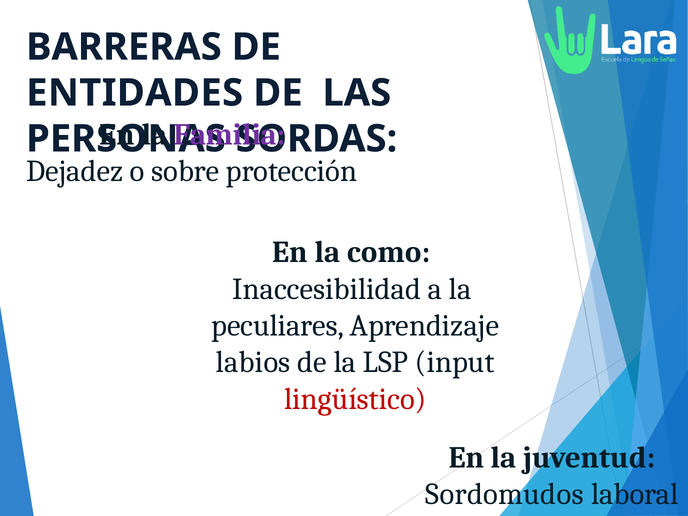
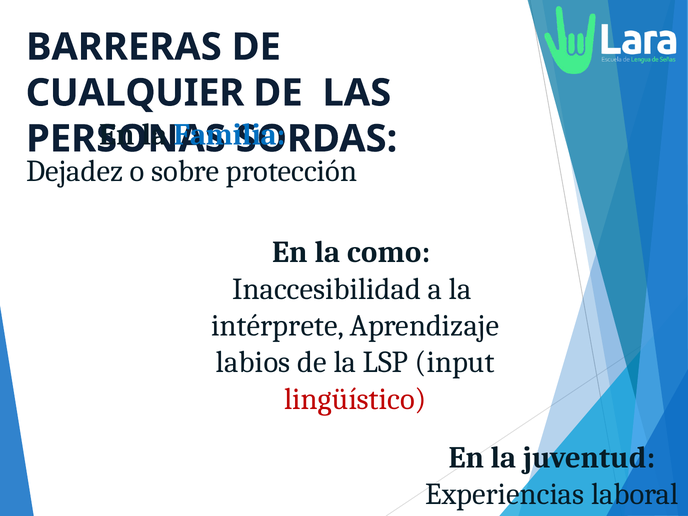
ENTIDADES: ENTIDADES -> CUALQUIER
Familia colour: purple -> blue
peculiares: peculiares -> intérprete
Sordomudos: Sordomudos -> Experiencias
